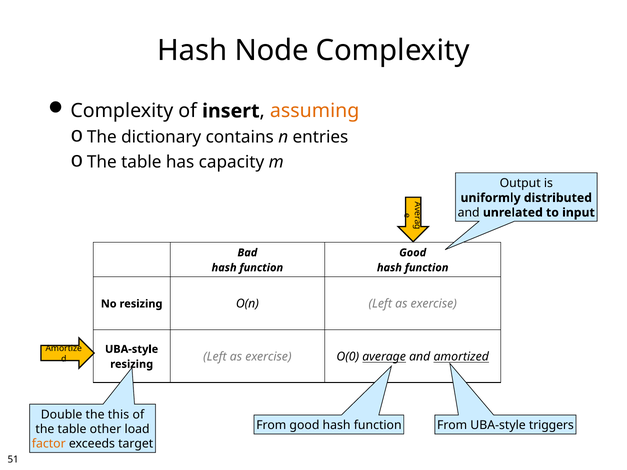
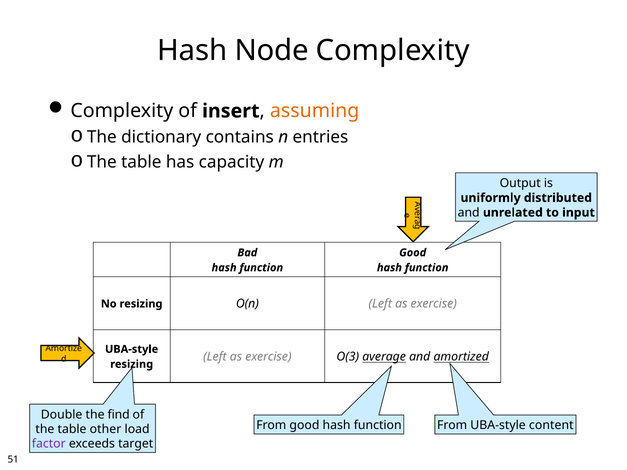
O(0: O(0 -> O(3
this: this -> find
triggers: triggers -> content
factor colour: orange -> purple
